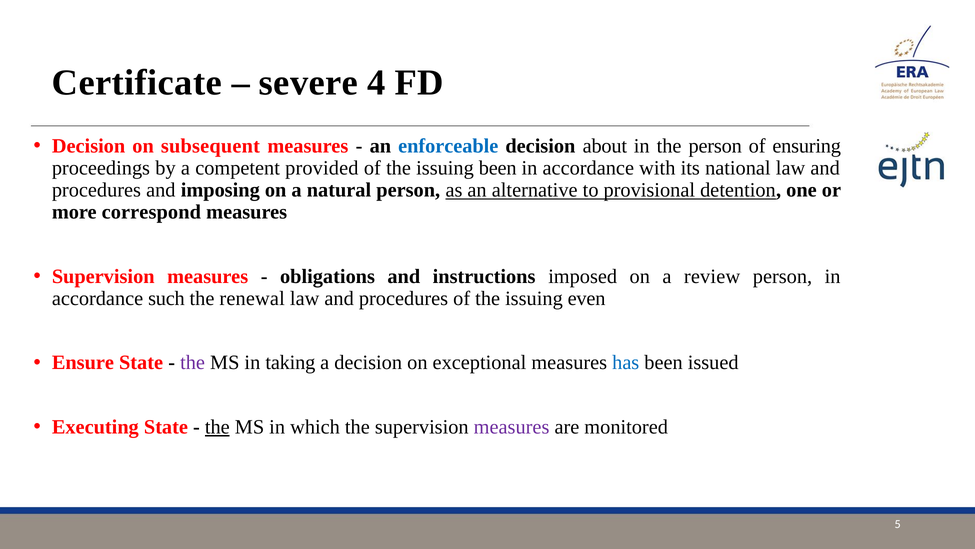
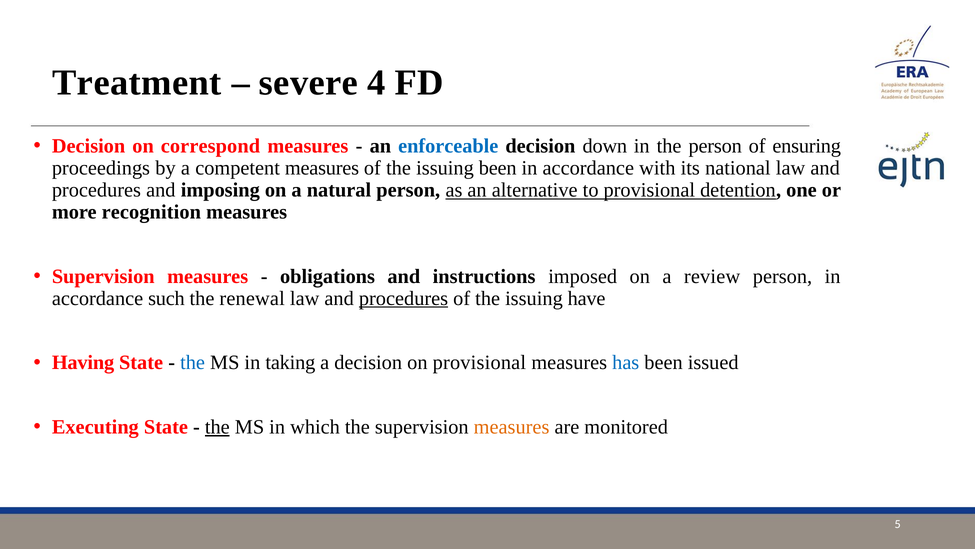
Certificate: Certificate -> Treatment
subsequent: subsequent -> correspond
about: about -> down
competent provided: provided -> measures
correspond: correspond -> recognition
procedures at (404, 298) underline: none -> present
even: even -> have
Ensure: Ensure -> Having
the at (193, 362) colour: purple -> blue
on exceptional: exceptional -> provisional
measures at (512, 427) colour: purple -> orange
